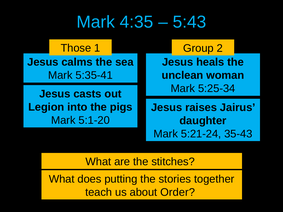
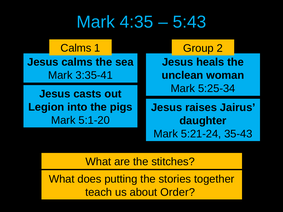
Those at (76, 48): Those -> Calms
5:35-41: 5:35-41 -> 3:35-41
